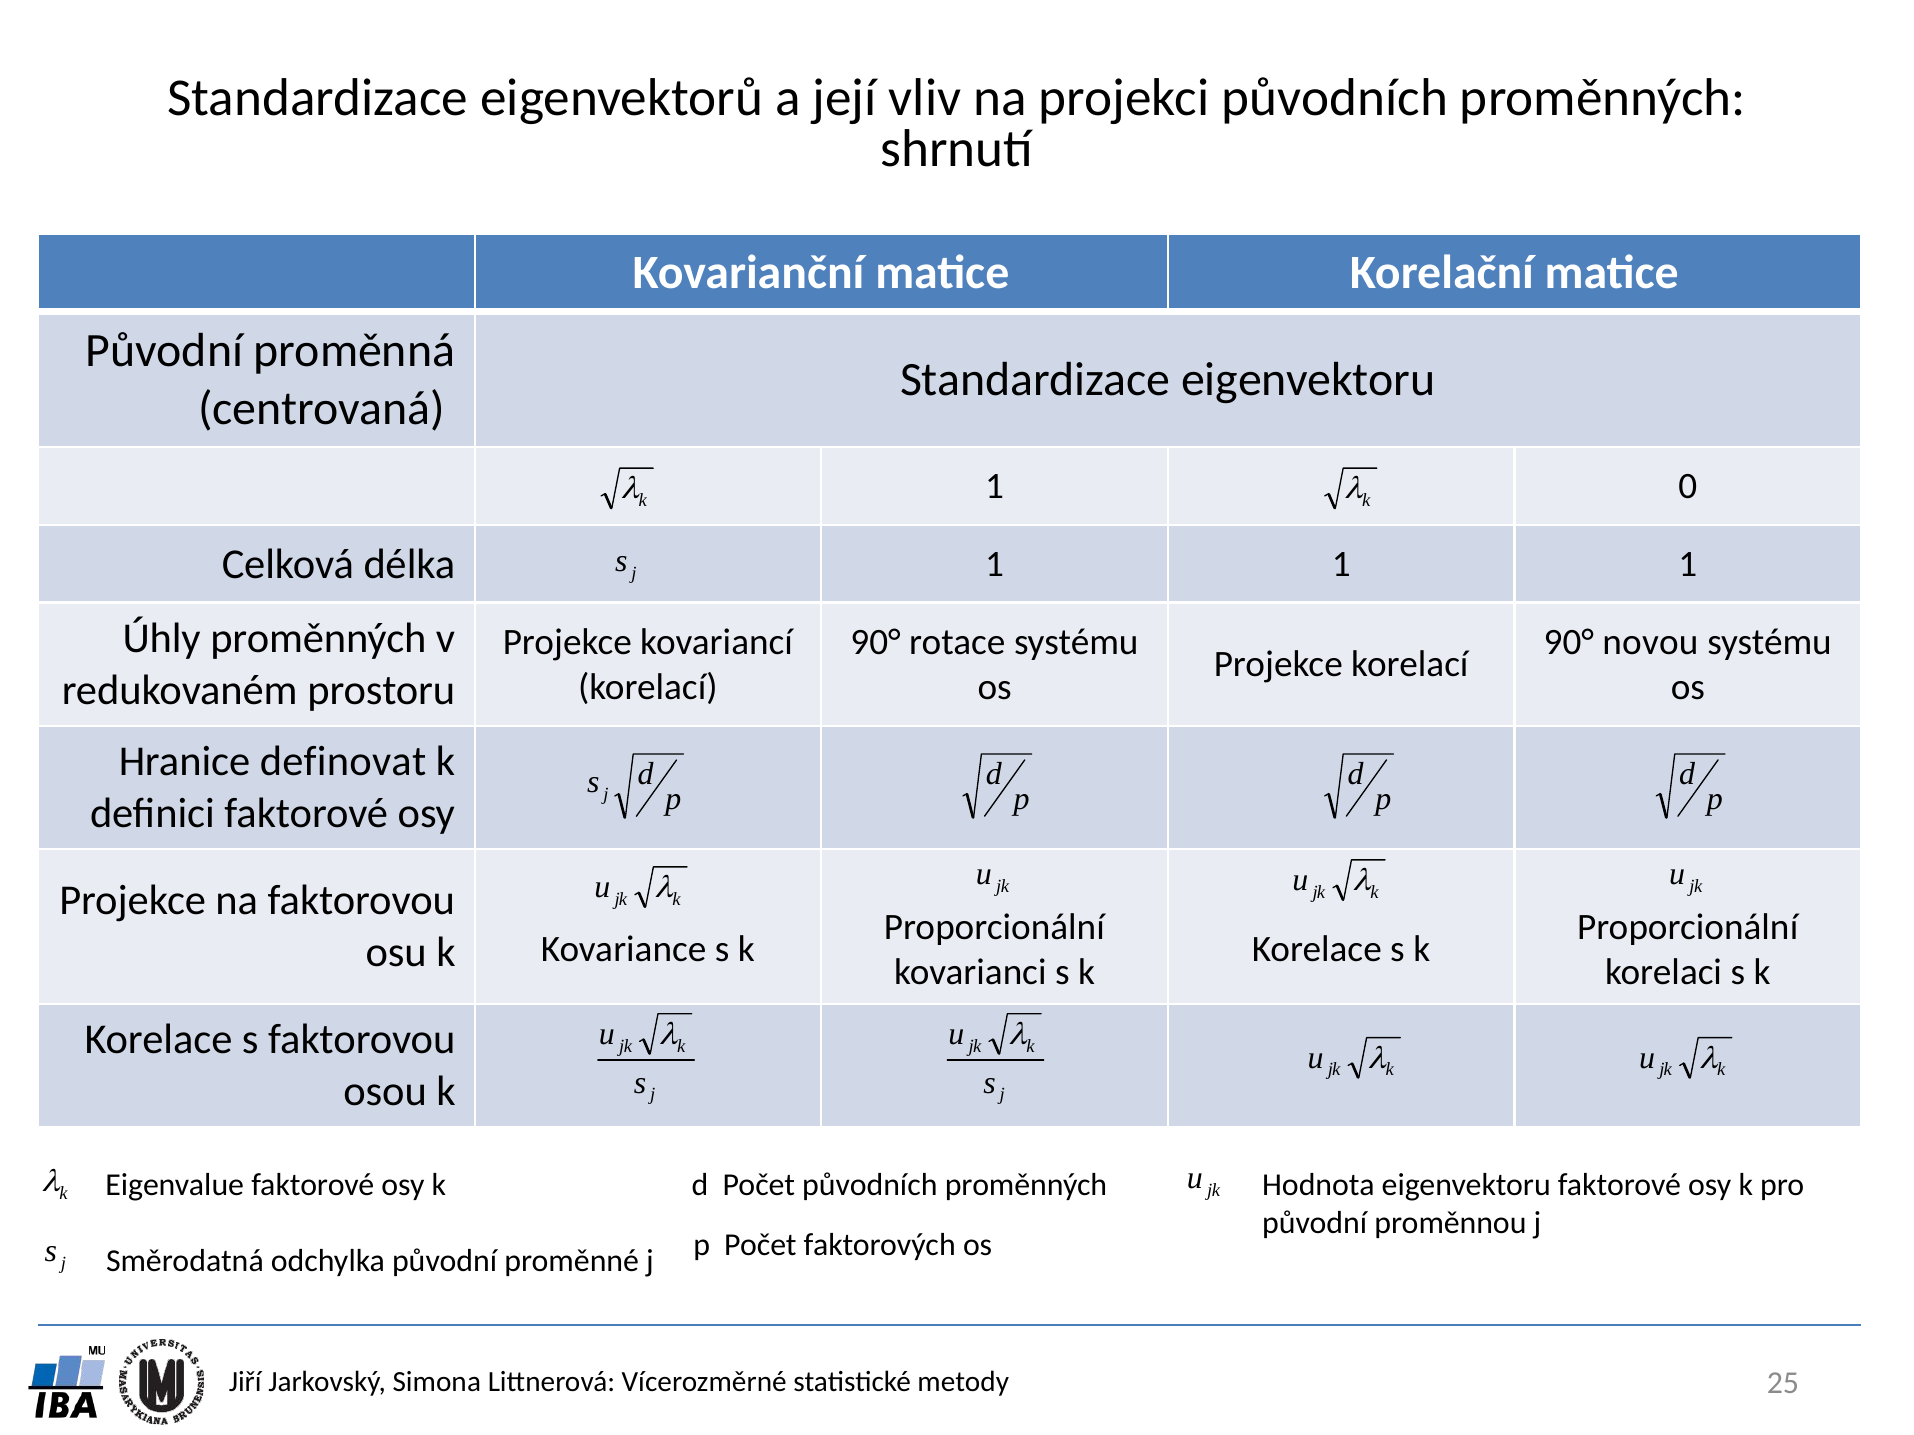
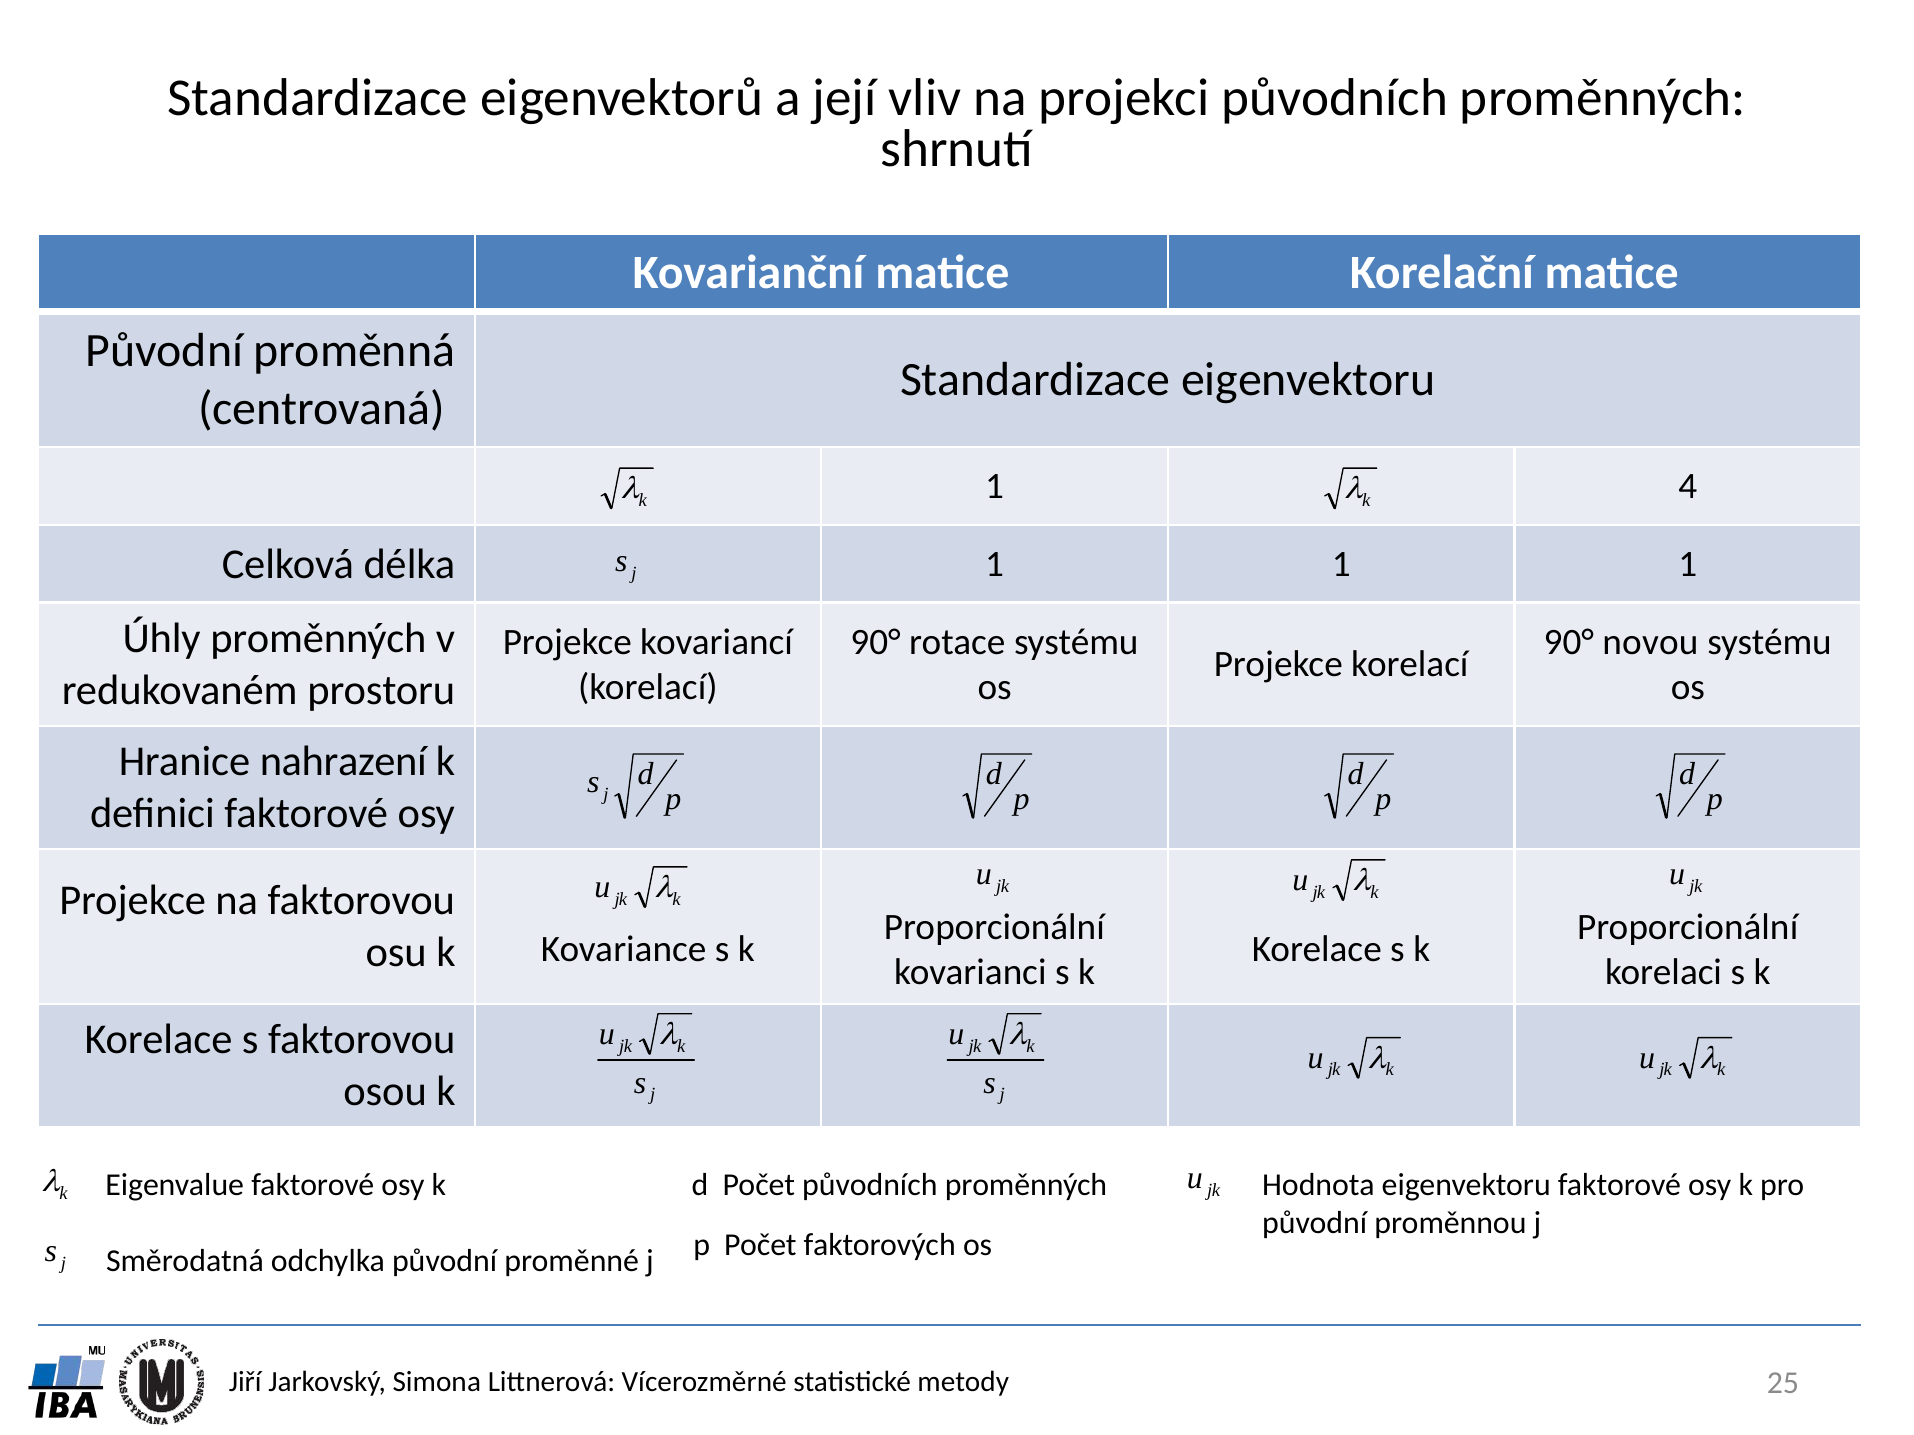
0: 0 -> 4
definovat: definovat -> nahrazení
